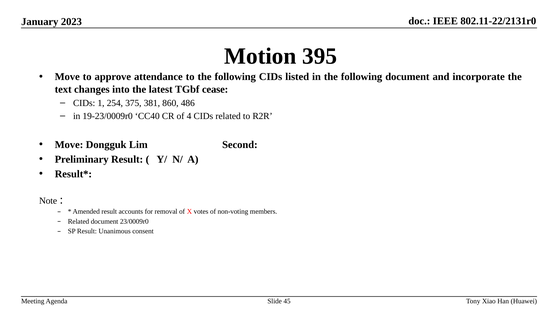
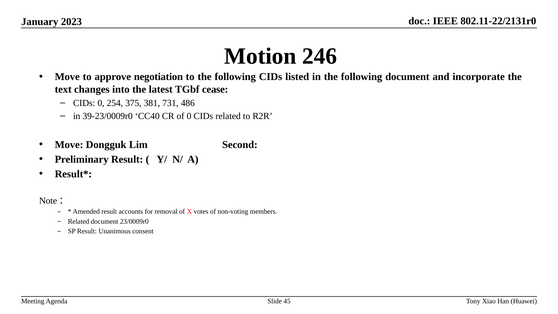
395: 395 -> 246
attendance: attendance -> negotiation
CIDs 1: 1 -> 0
860: 860 -> 731
19-23/0009r0: 19-23/0009r0 -> 39-23/0009r0
of 4: 4 -> 0
